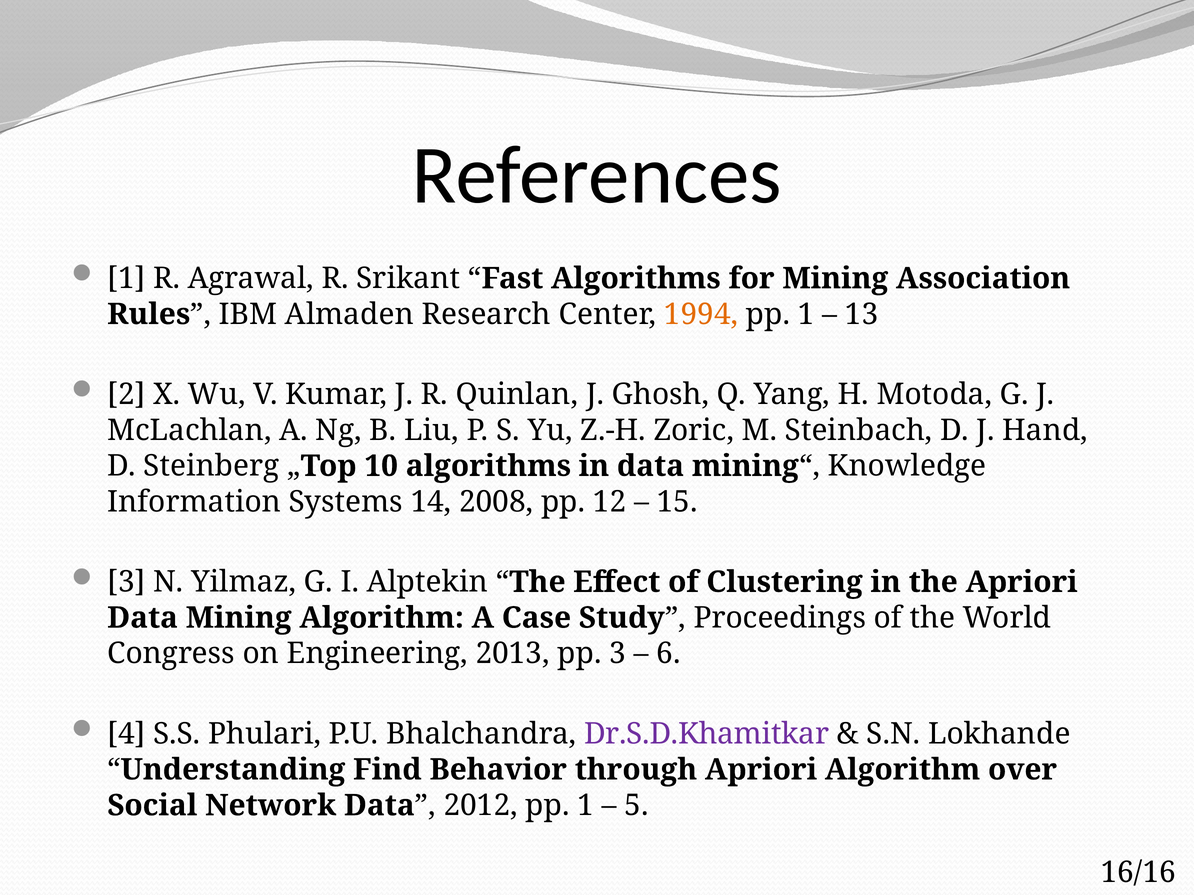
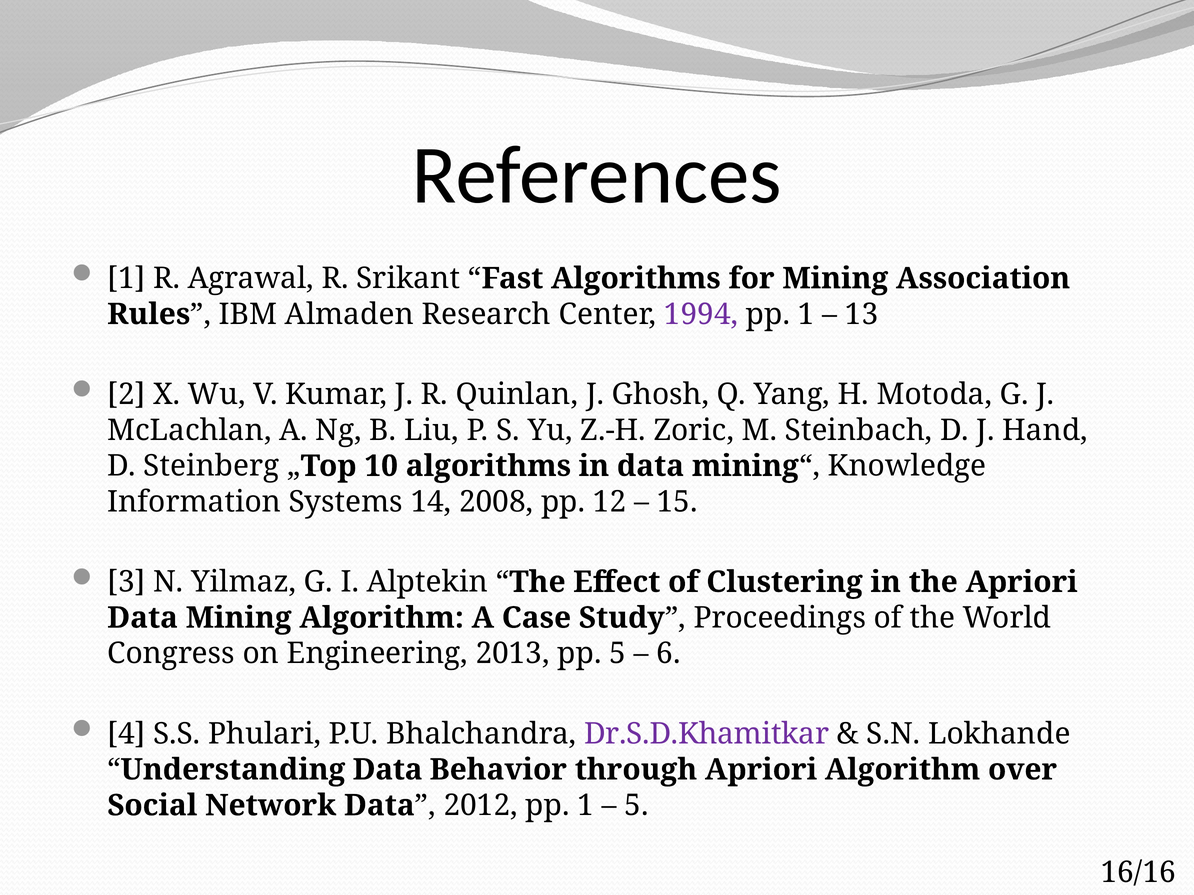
1994 colour: orange -> purple
pp 3: 3 -> 5
Understanding Find: Find -> Data
